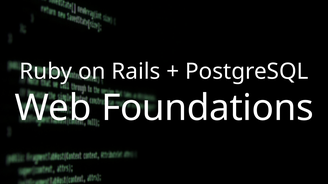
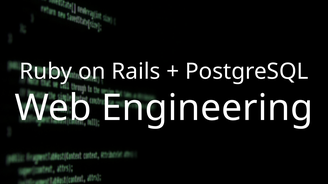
Foundations: Foundations -> Engineering
